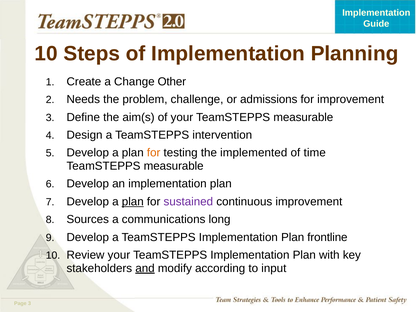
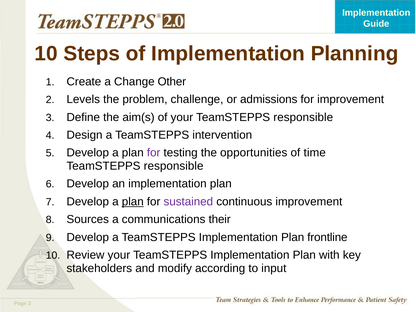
Needs: Needs -> Levels
your TeamSTEPPS measurable: measurable -> responsible
for at (154, 153) colour: orange -> purple
implemented: implemented -> opportunities
measurable at (174, 166): measurable -> responsible
long: long -> their
and underline: present -> none
